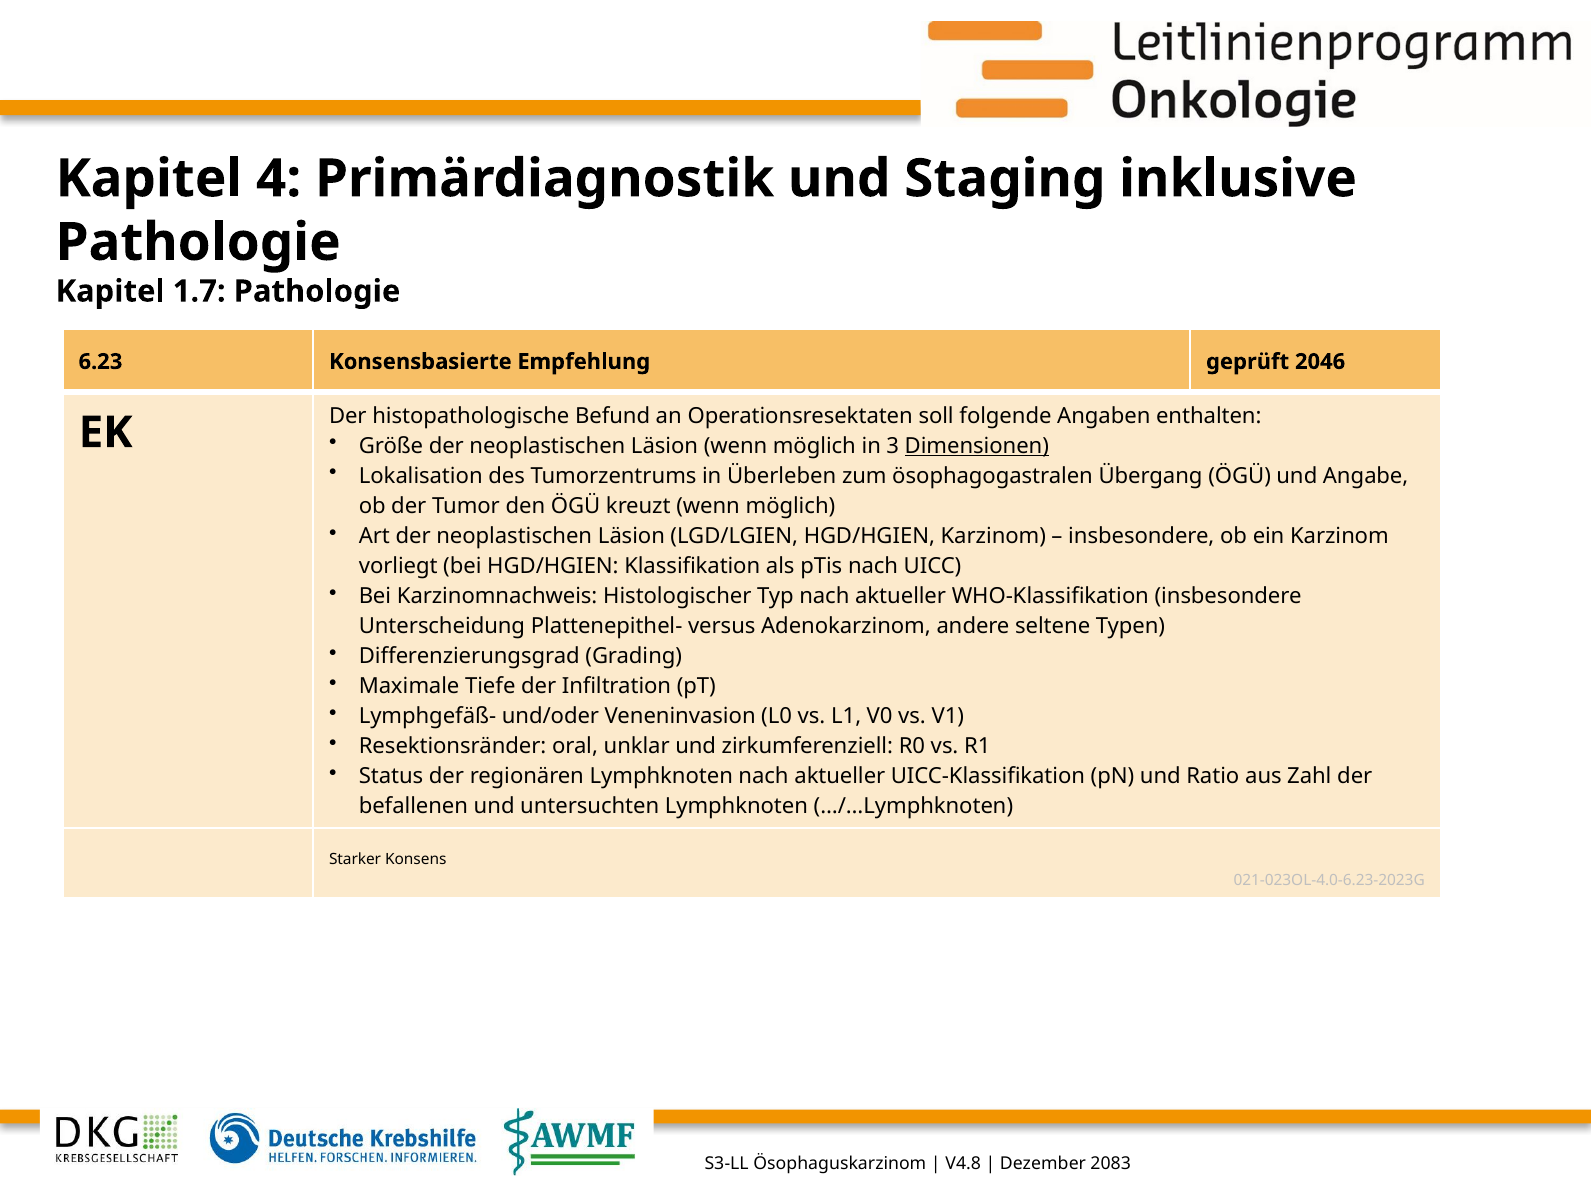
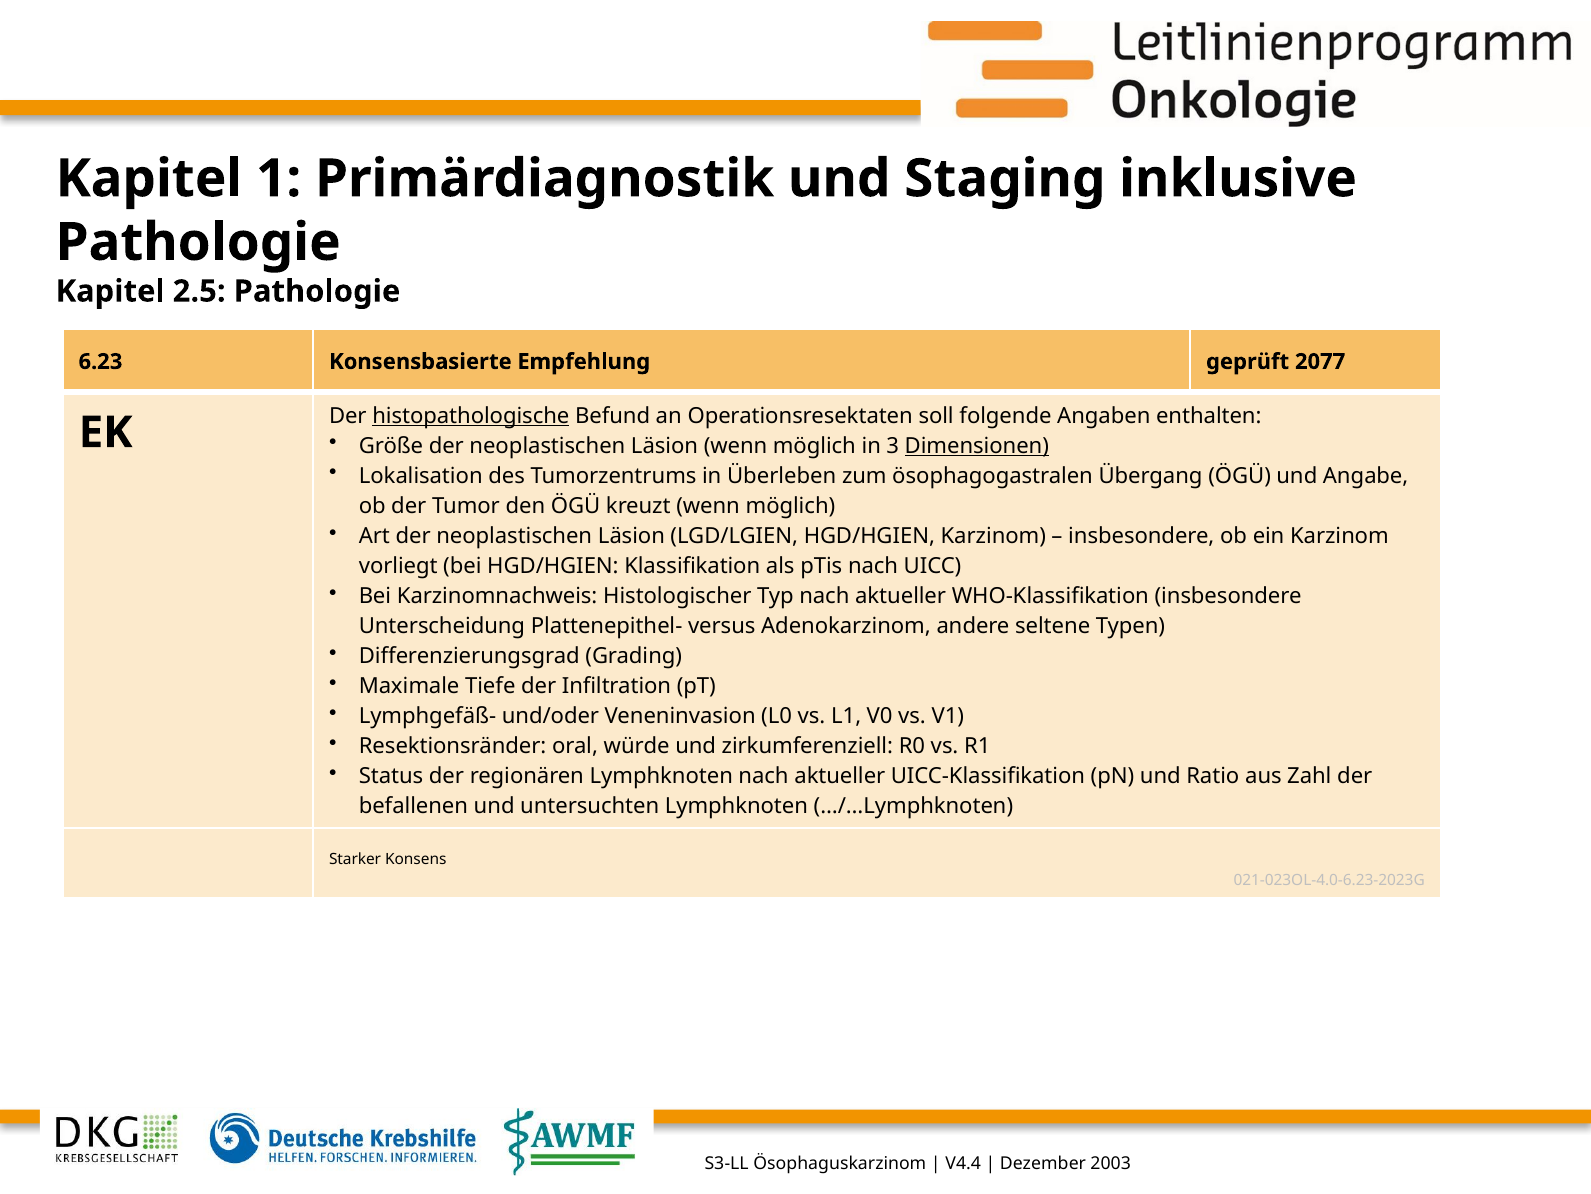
4: 4 -> 1
1.7: 1.7 -> 2.5
2046: 2046 -> 2077
histopathologische underline: none -> present
unklar: unklar -> würde
V4.8: V4.8 -> V4.4
2083: 2083 -> 2003
